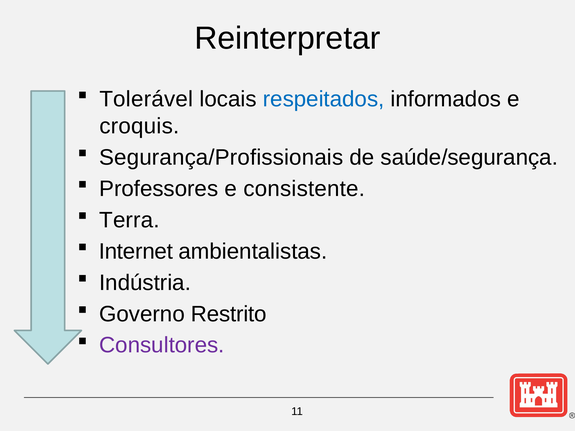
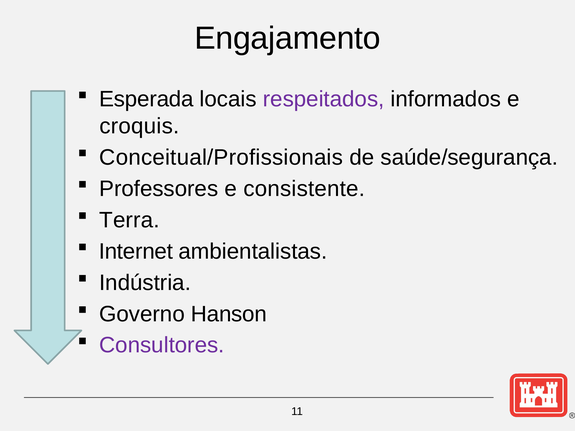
Reinterpretar: Reinterpretar -> Engajamento
Tolerável: Tolerável -> Esperada
respeitados colour: blue -> purple
Segurança/Profissionais: Segurança/Profissionais -> Conceitual/Profissionais
Restrito: Restrito -> Hanson
